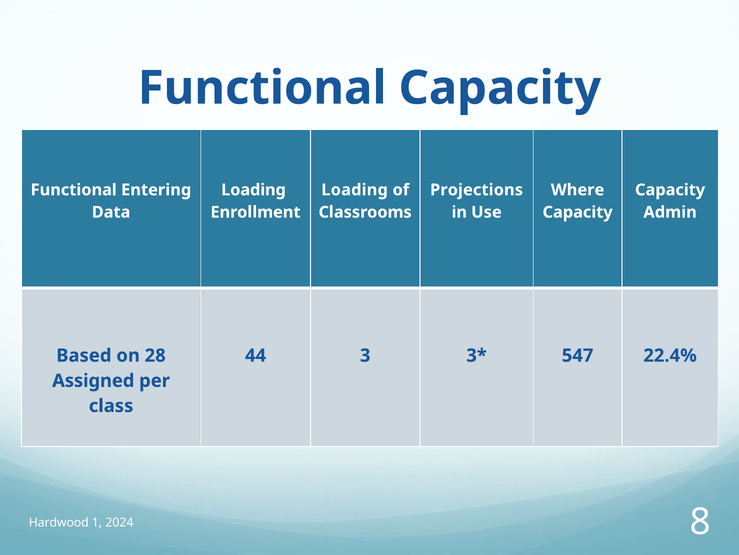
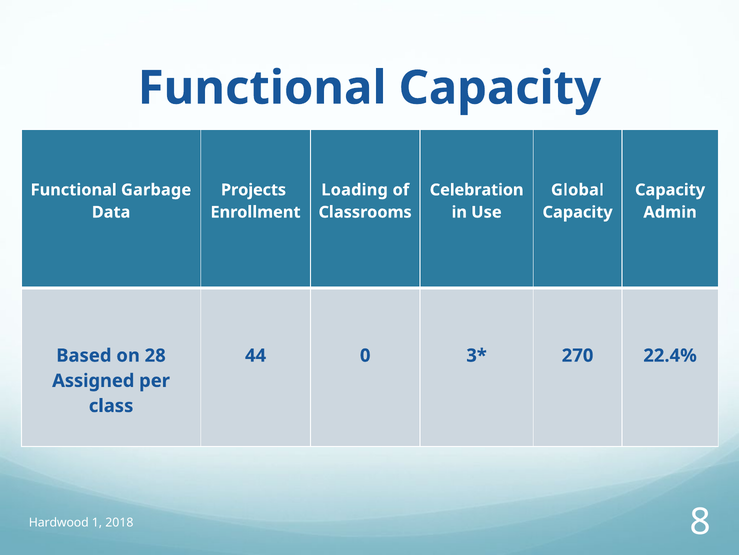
Entering: Entering -> Garbage
Loading at (254, 190): Loading -> Projects
Projections: Projections -> Celebration
Where: Where -> Global
3: 3 -> 0
547: 547 -> 270
2024: 2024 -> 2018
